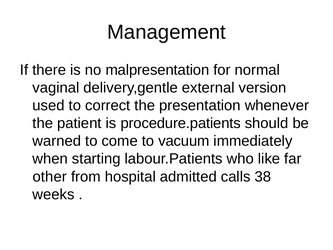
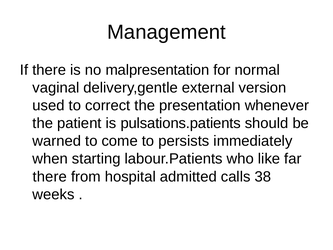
procedure.patients: procedure.patients -> pulsations.patients
vacuum: vacuum -> persists
other at (50, 176): other -> there
